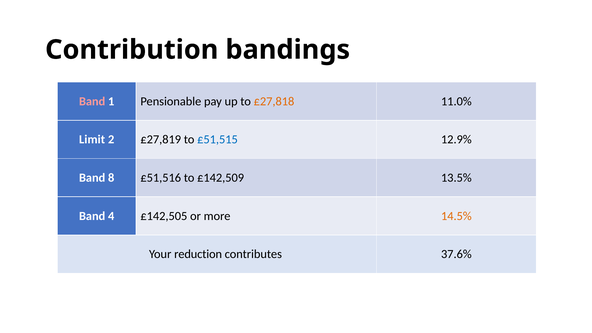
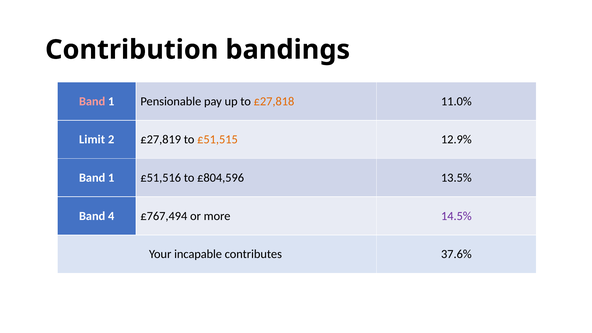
£51,515 colour: blue -> orange
8 at (111, 178): 8 -> 1
£142,509: £142,509 -> £804,596
£142,505: £142,505 -> £767,494
14.5% colour: orange -> purple
reduction: reduction -> incapable
